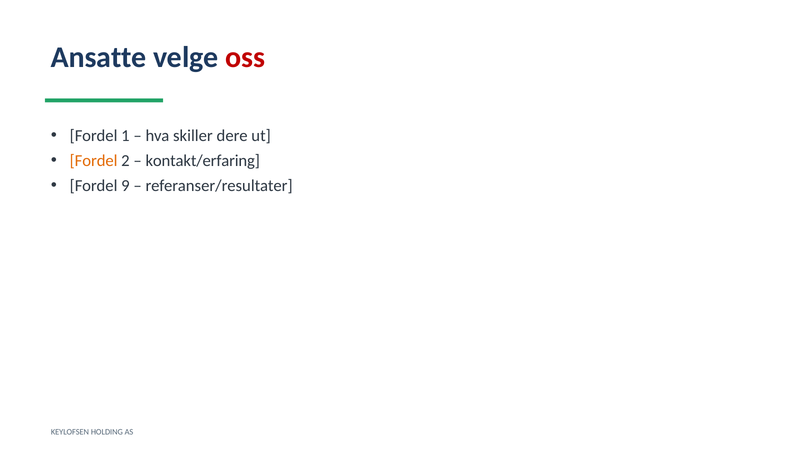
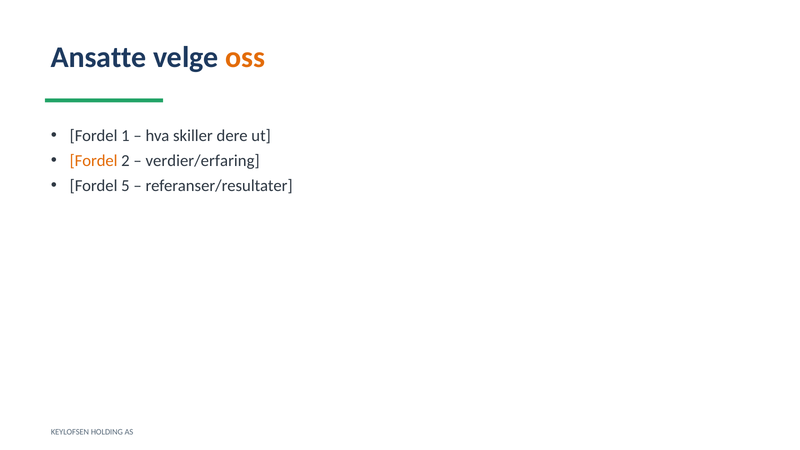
oss colour: red -> orange
kontakt/erfaring: kontakt/erfaring -> verdier/erfaring
9: 9 -> 5
